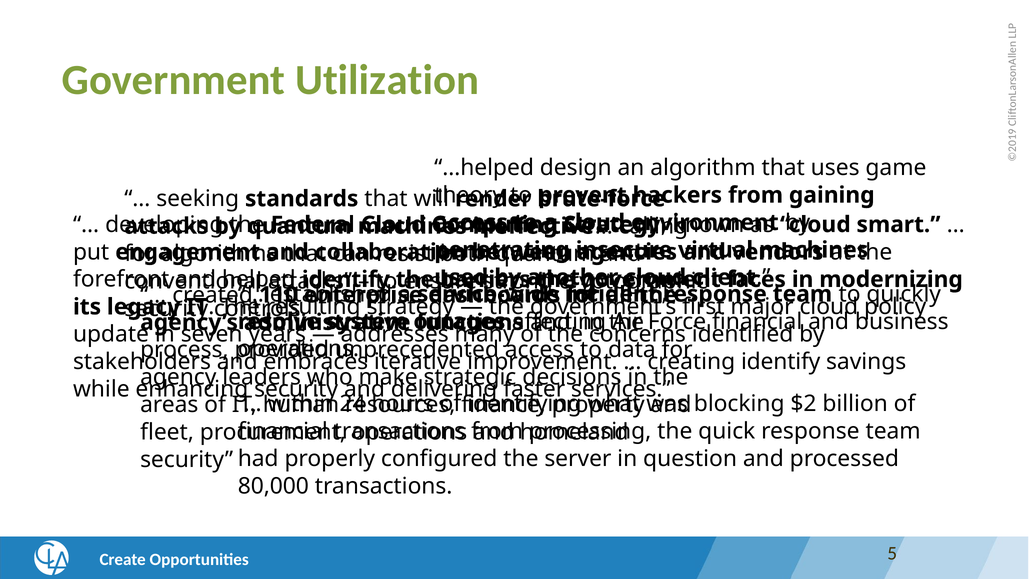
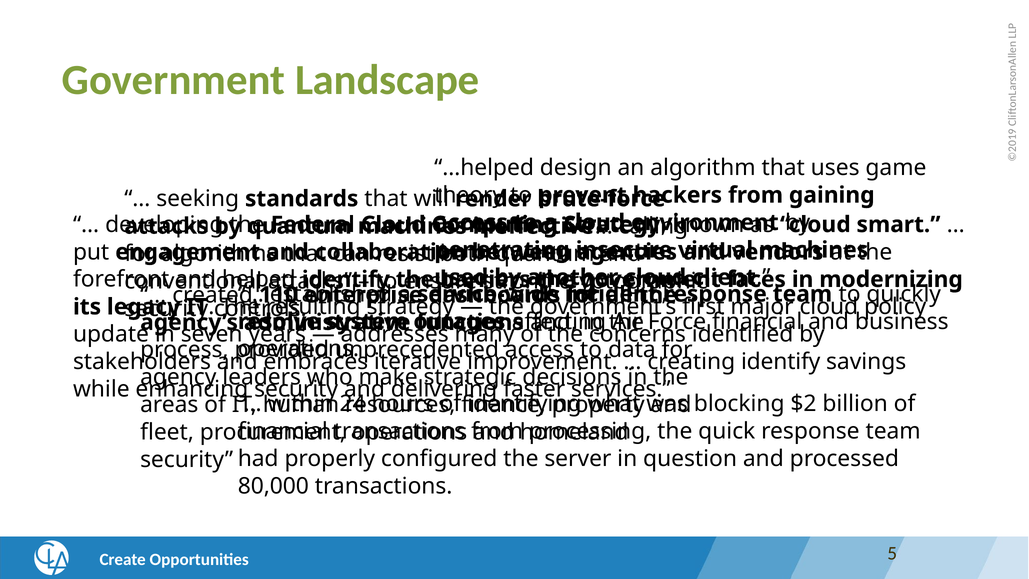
Utilization: Utilization -> Landscape
